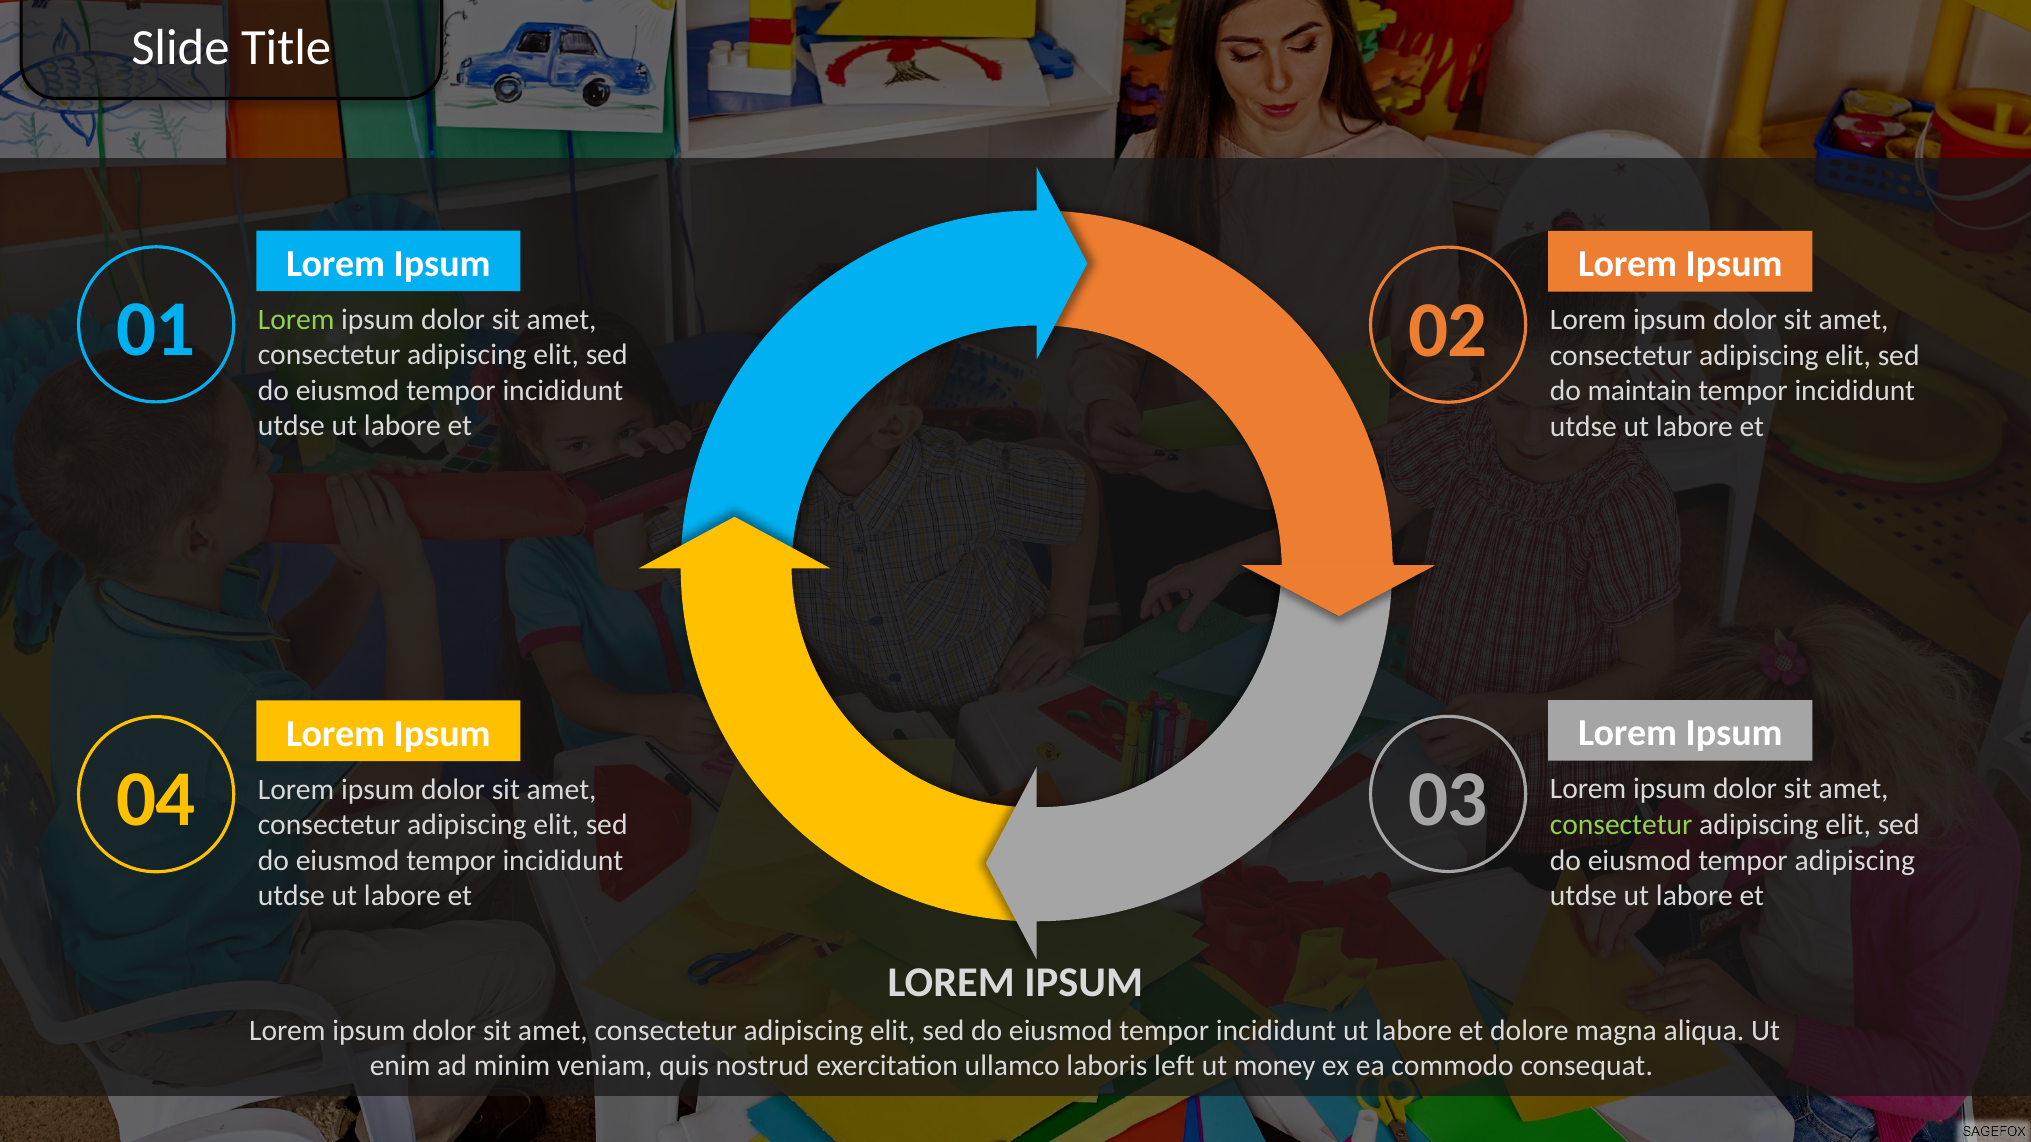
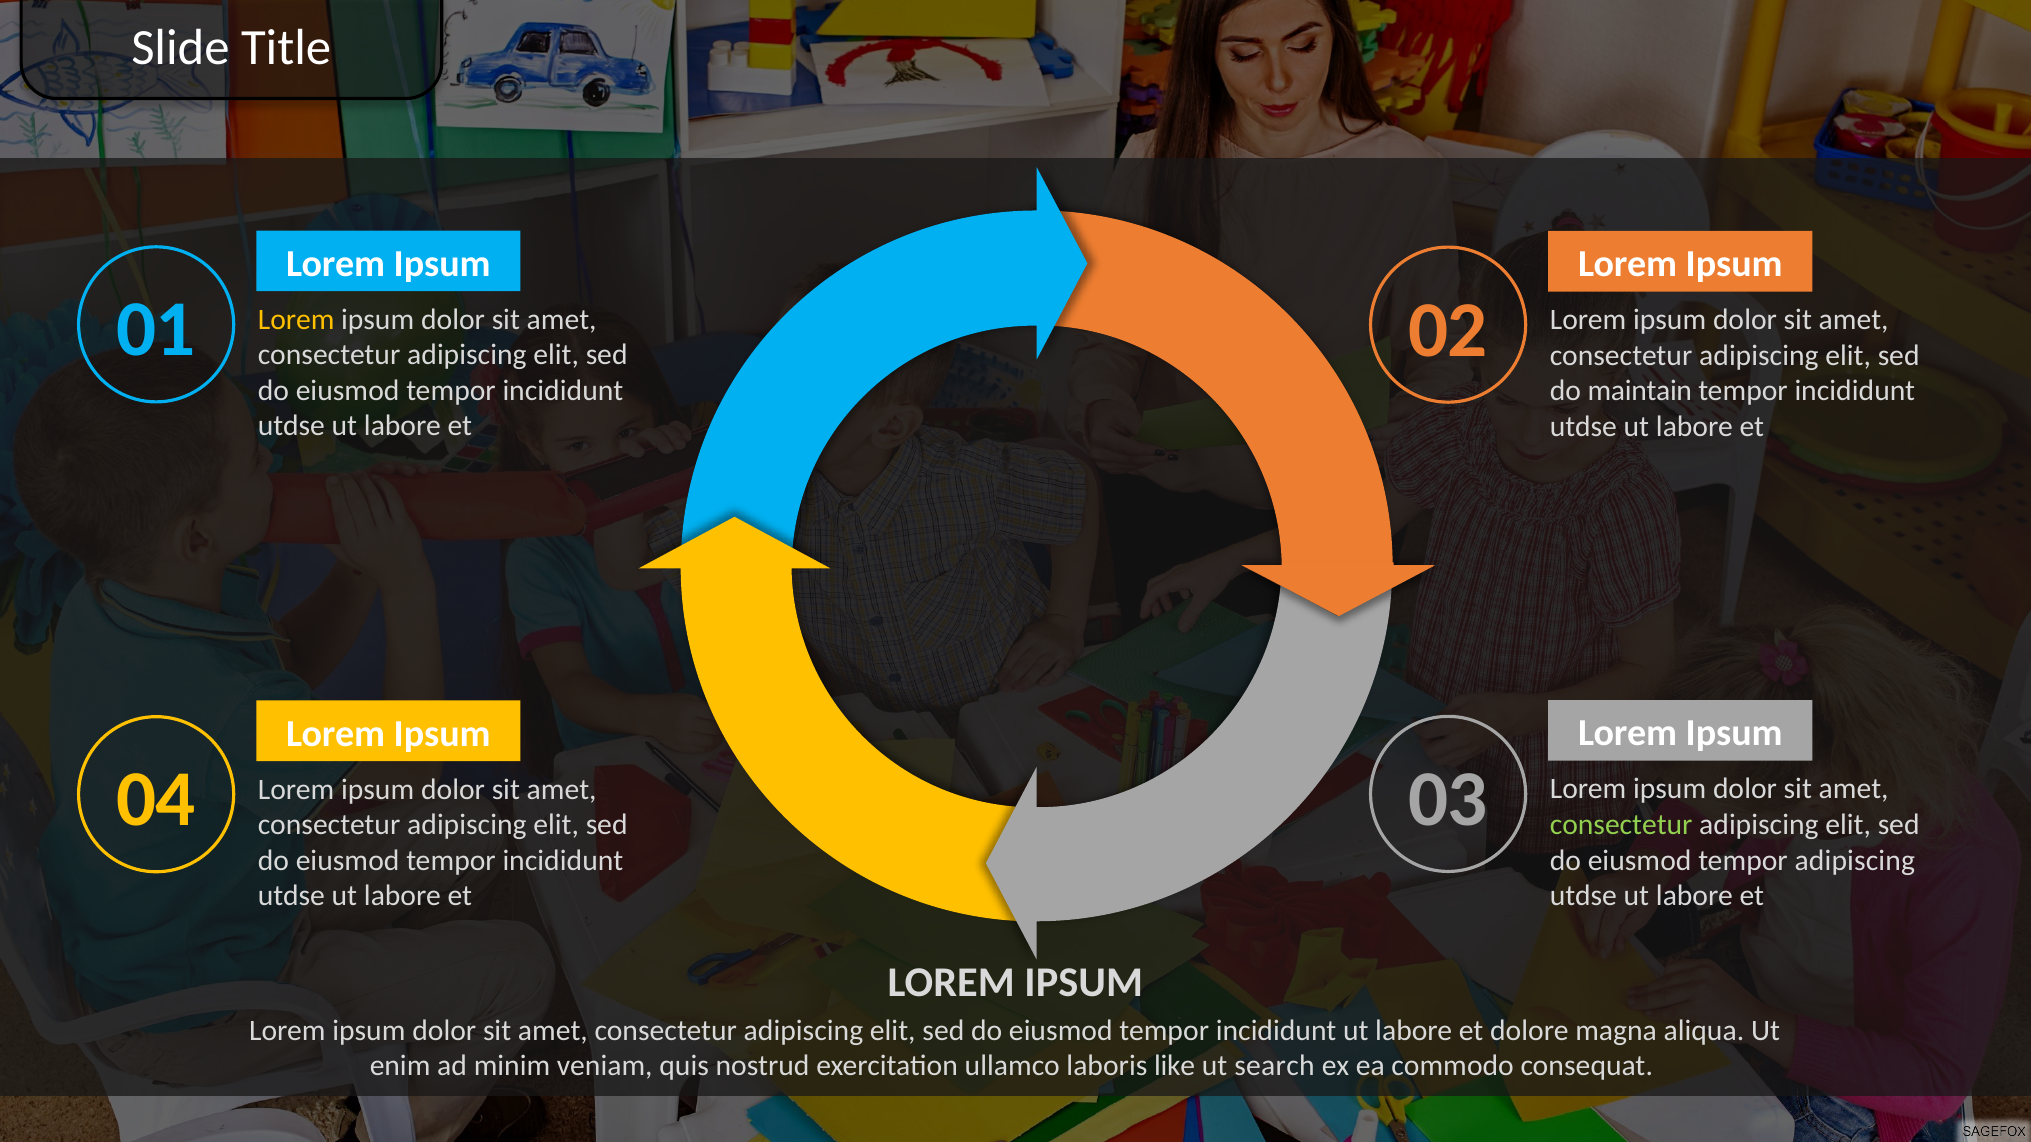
Lorem at (296, 320) colour: light green -> yellow
left: left -> like
money: money -> search
